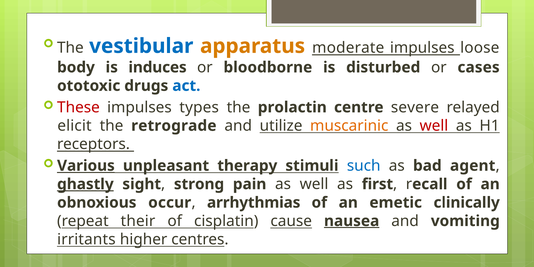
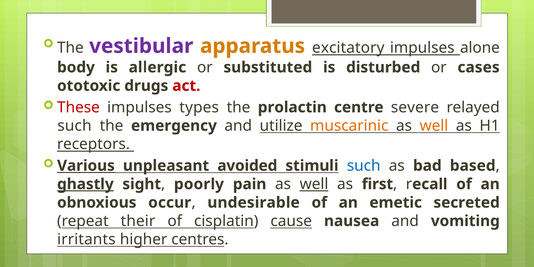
vestibular colour: blue -> purple
moderate: moderate -> excitatory
loose: loose -> alone
induces: induces -> allergic
bloodborne: bloodborne -> substituted
act colour: blue -> red
elicit at (74, 126): elicit -> such
retrograde: retrograde -> emergency
well at (434, 126) colour: red -> orange
therapy: therapy -> avoided
agent: agent -> based
strong: strong -> poorly
well at (314, 184) underline: none -> present
arrhythmias: arrhythmias -> undesirable
clinically: clinically -> secreted
nausea underline: present -> none
